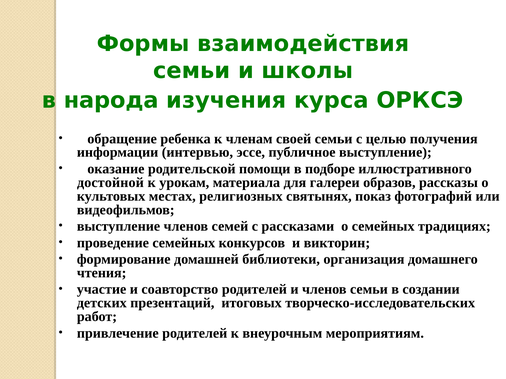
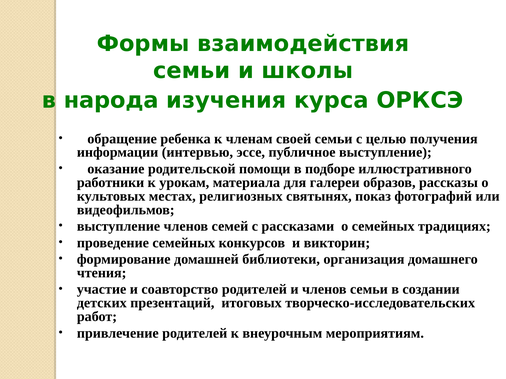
достойной: достойной -> работники
